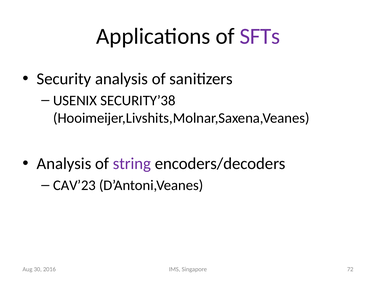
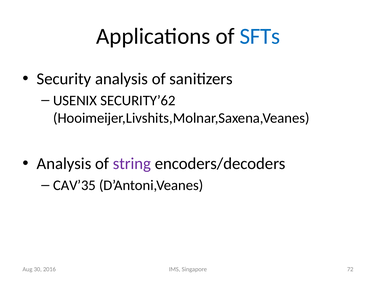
SFTs colour: purple -> blue
SECURITY’38: SECURITY’38 -> SECURITY’62
CAV’23: CAV’23 -> CAV’35
